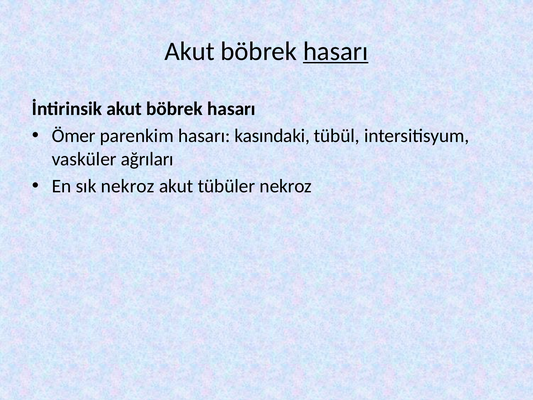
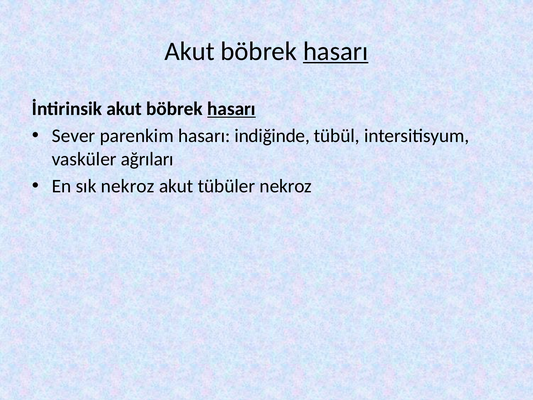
hasarı at (231, 109) underline: none -> present
Ömer: Ömer -> Sever
kasındaki: kasındaki -> indiğinde
